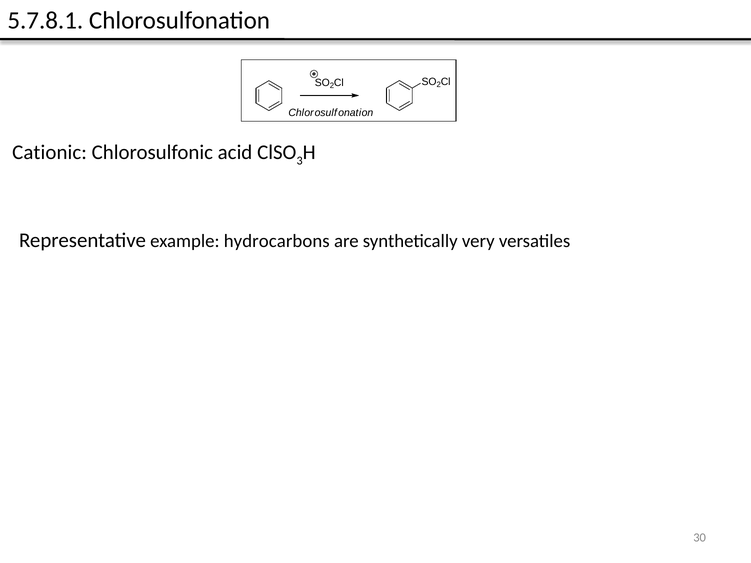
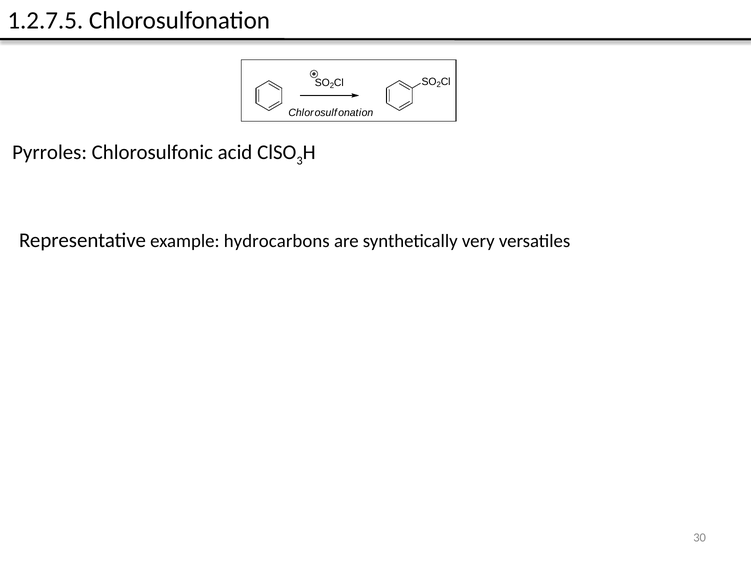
5.7.8.1: 5.7.8.1 -> 1.2.7.5
Cationic: Cationic -> Pyrroles
